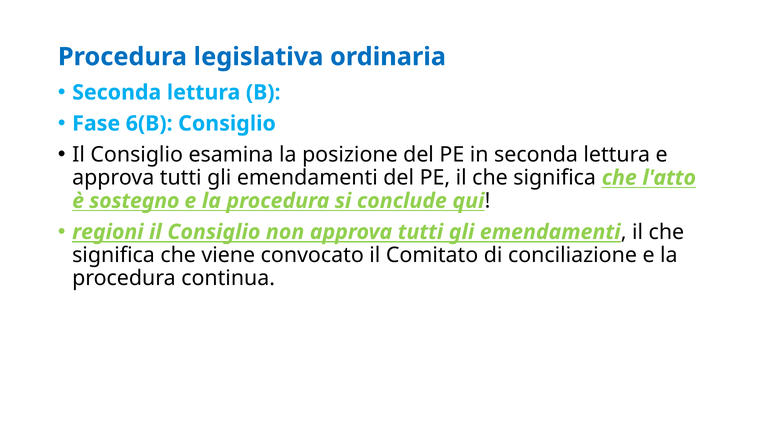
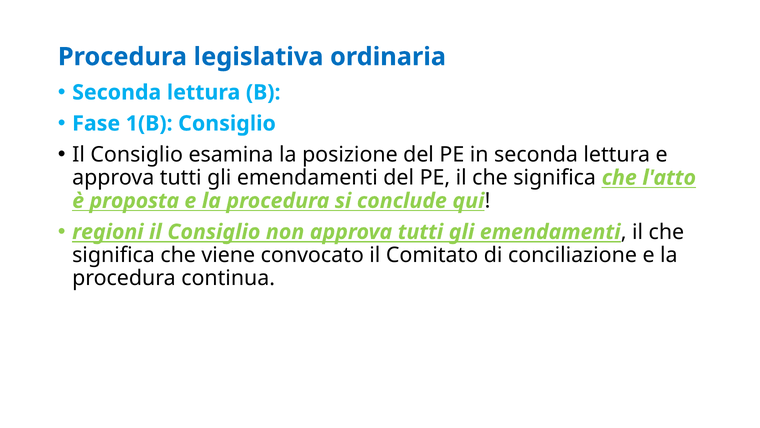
6(B: 6(B -> 1(B
sostegno: sostegno -> proposta
